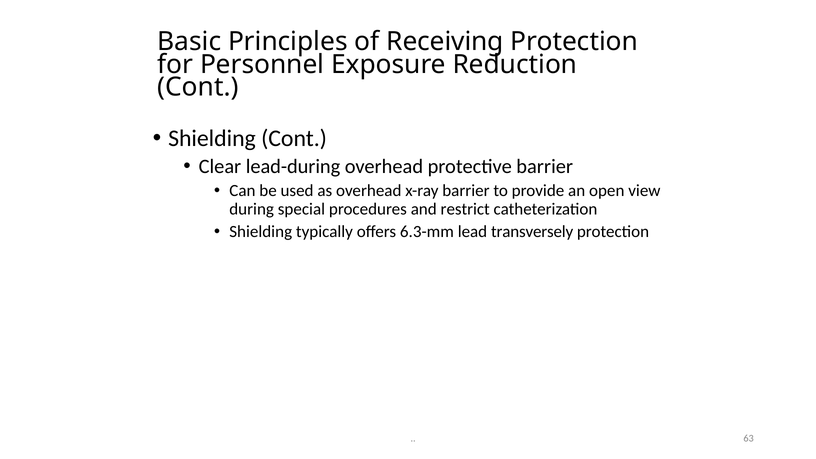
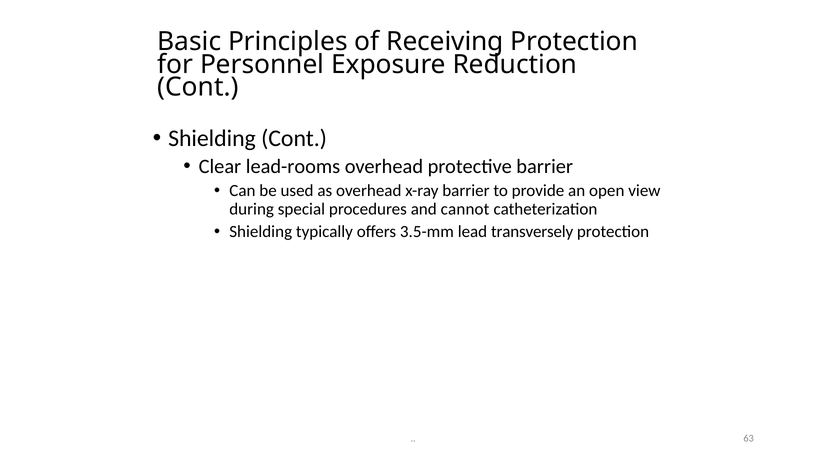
lead-during: lead-during -> lead-rooms
restrict: restrict -> cannot
6.3-mm: 6.3-mm -> 3.5-mm
